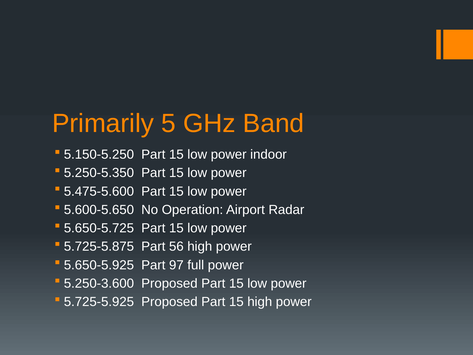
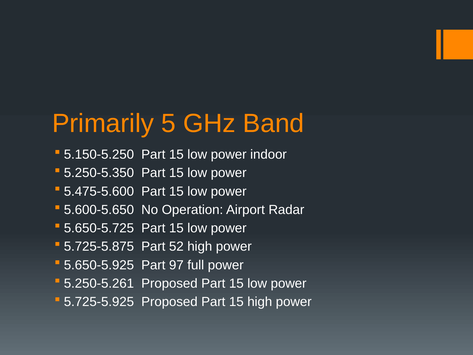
56: 56 -> 52
5.250-3.600: 5.250-3.600 -> 5.250-5.261
